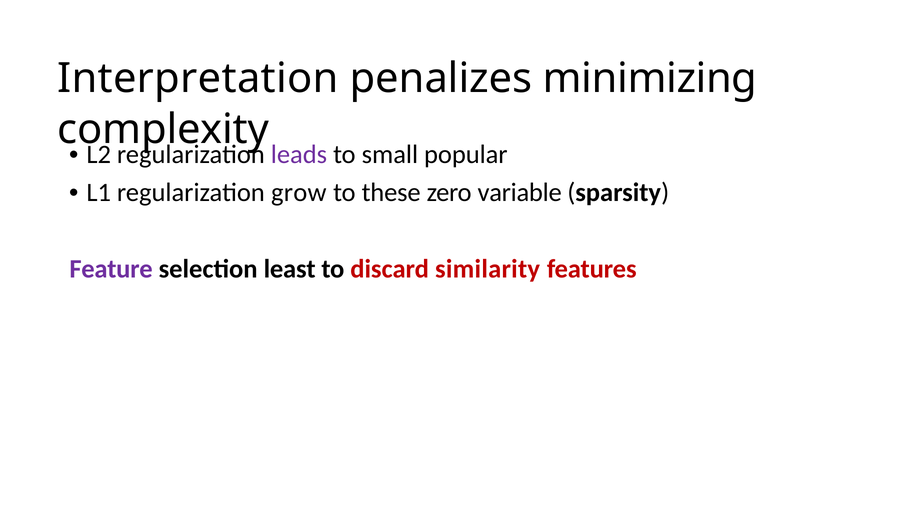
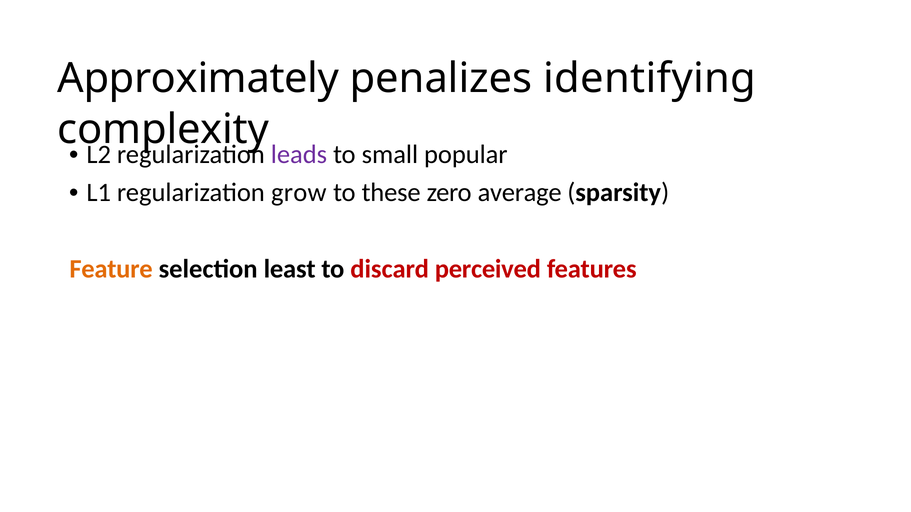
Interpretation: Interpretation -> Approximately
minimizing: minimizing -> identifying
variable: variable -> average
Feature colour: purple -> orange
similarity: similarity -> perceived
